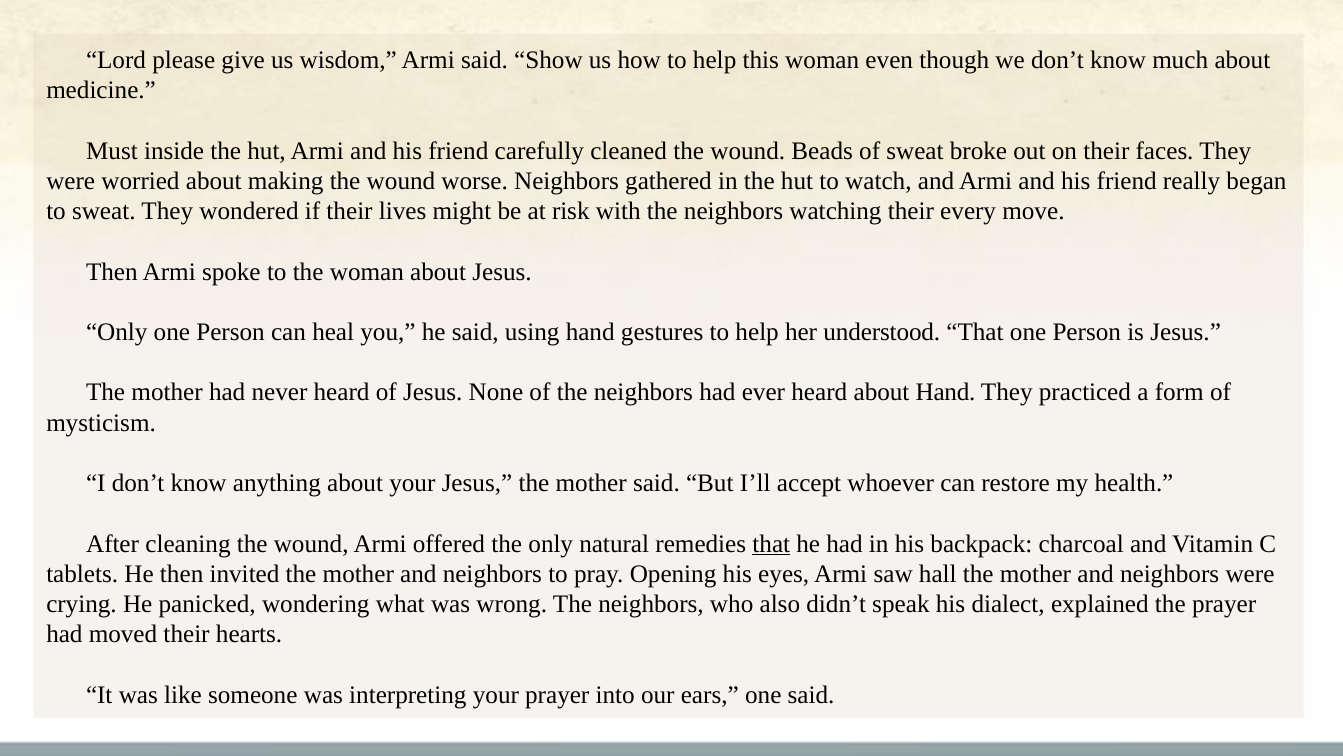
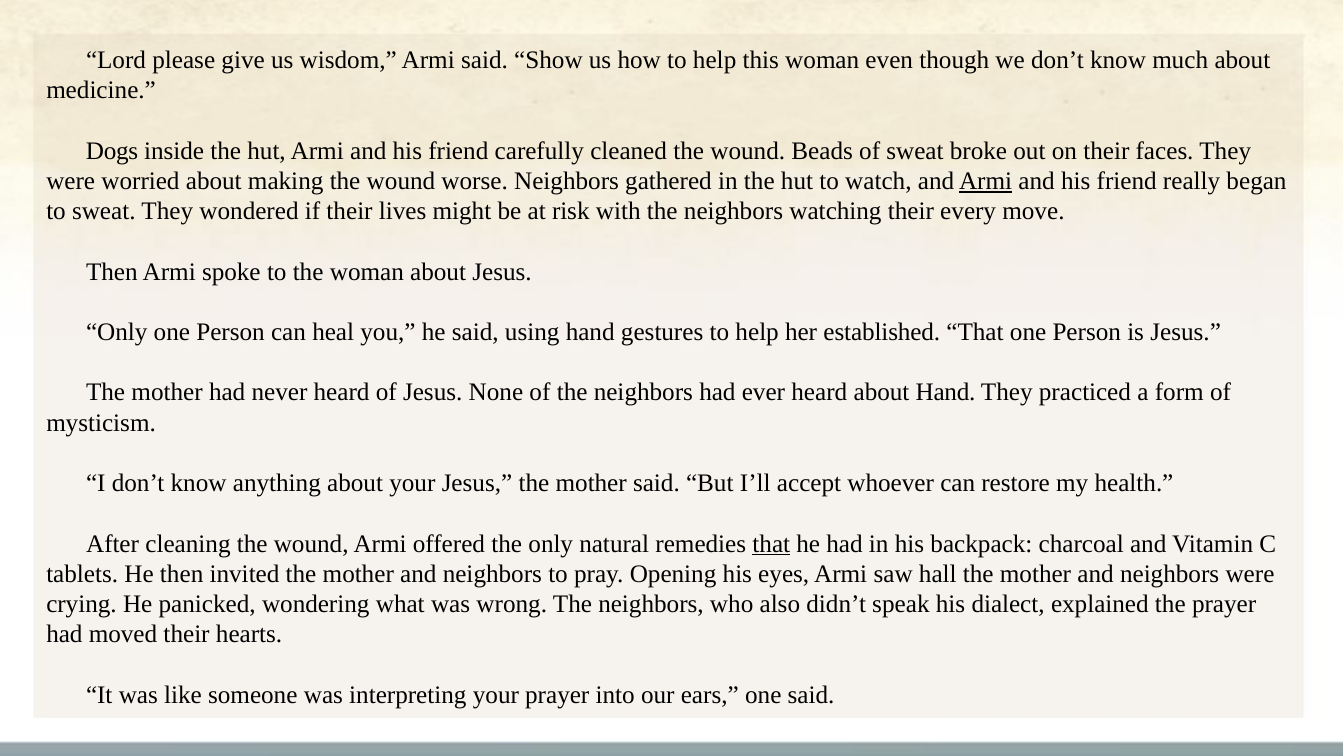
Must: Must -> Dogs
Armi at (986, 181) underline: none -> present
understood: understood -> established
